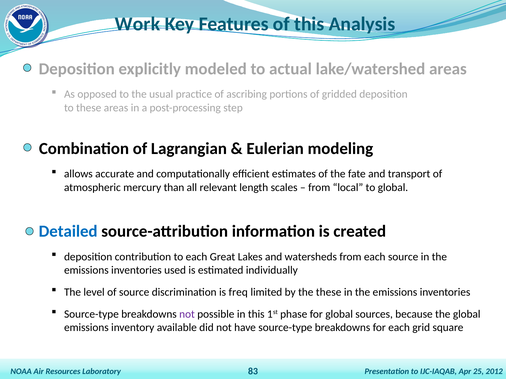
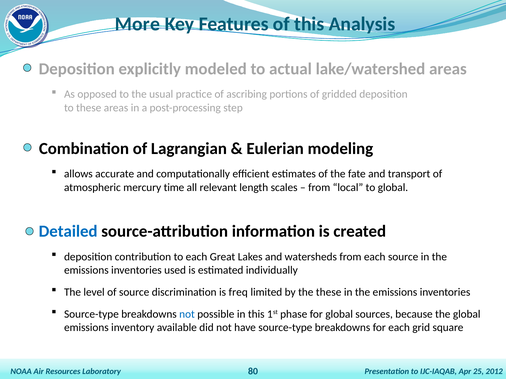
Work: Work -> More
than: than -> time
not at (187, 314) colour: purple -> blue
83: 83 -> 80
